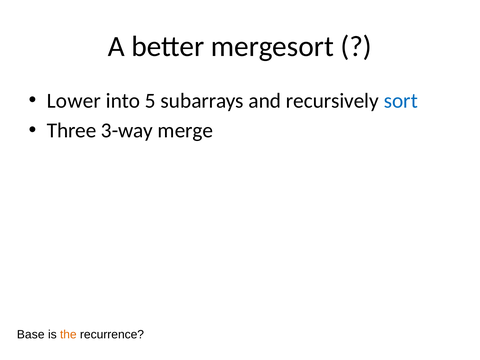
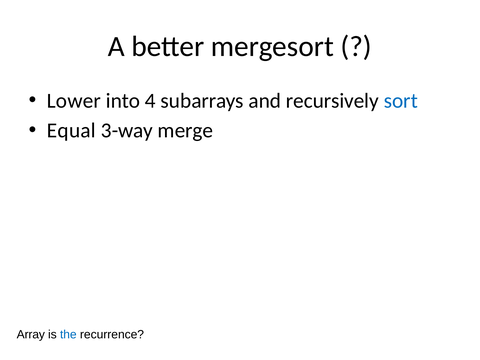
5: 5 -> 4
Three: Three -> Equal
Base: Base -> Array
the colour: orange -> blue
